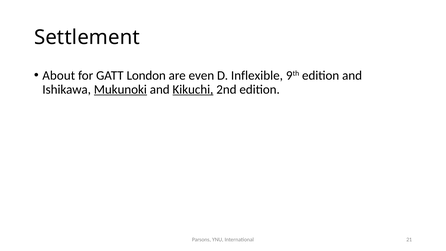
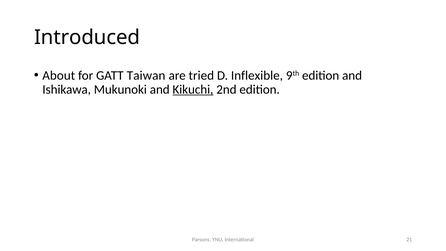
Settlement: Settlement -> Introduced
London: London -> Taiwan
even: even -> tried
Mukunoki underline: present -> none
